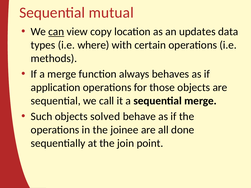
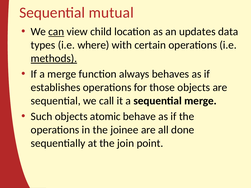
copy: copy -> child
methods underline: none -> present
application: application -> establishes
solved: solved -> atomic
